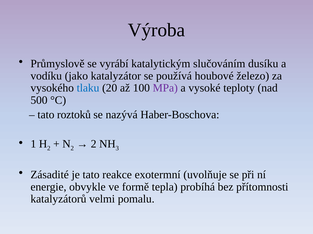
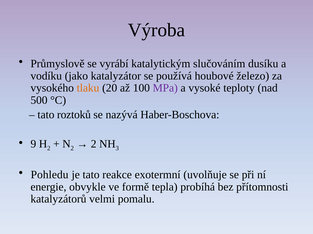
tlaku colour: blue -> orange
1: 1 -> 9
Zásadité: Zásadité -> Pohledu
